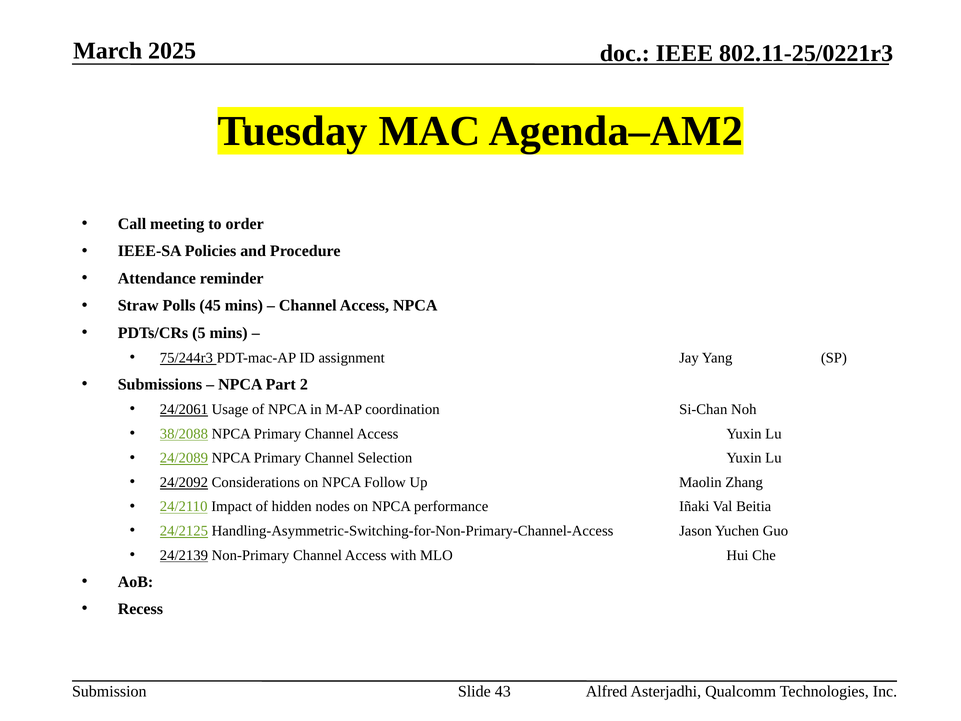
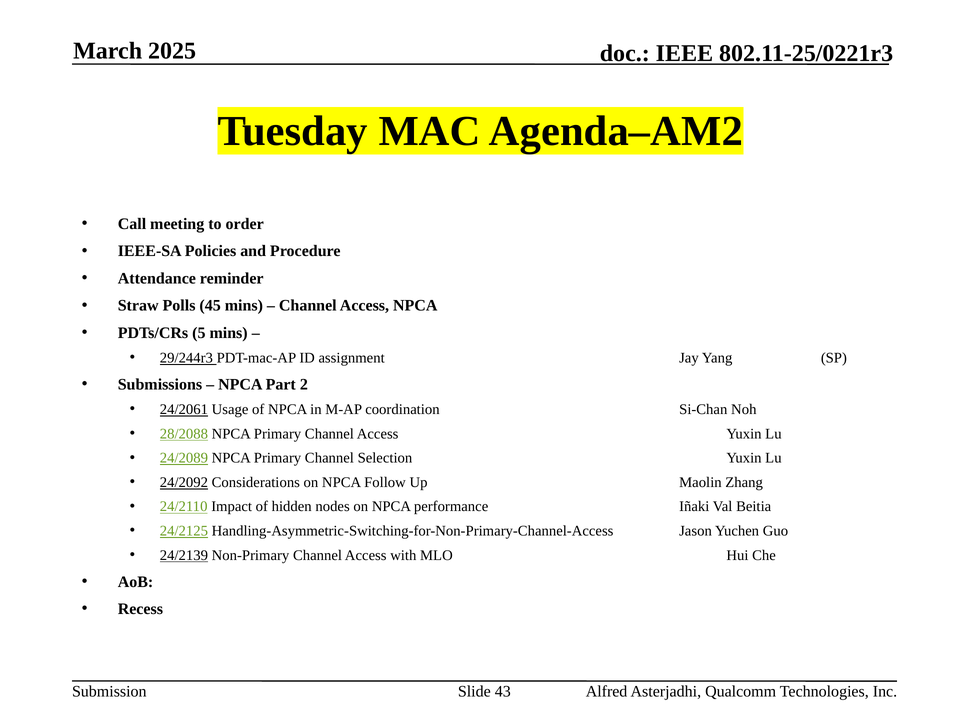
75/244r3: 75/244r3 -> 29/244r3
38/2088: 38/2088 -> 28/2088
